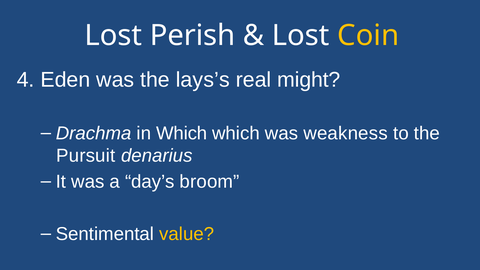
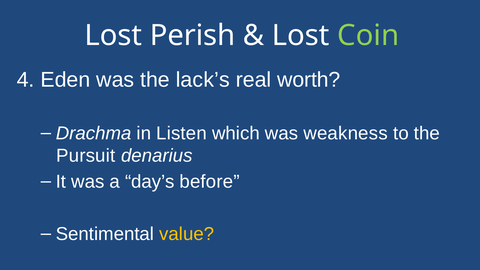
Coin colour: yellow -> light green
lays’s: lays’s -> lack’s
might: might -> worth
in Which: Which -> Listen
broom: broom -> before
